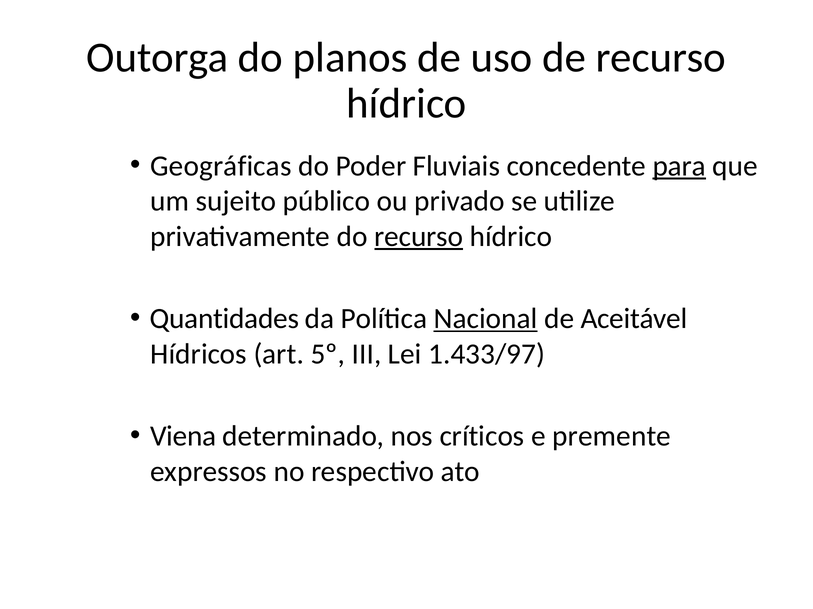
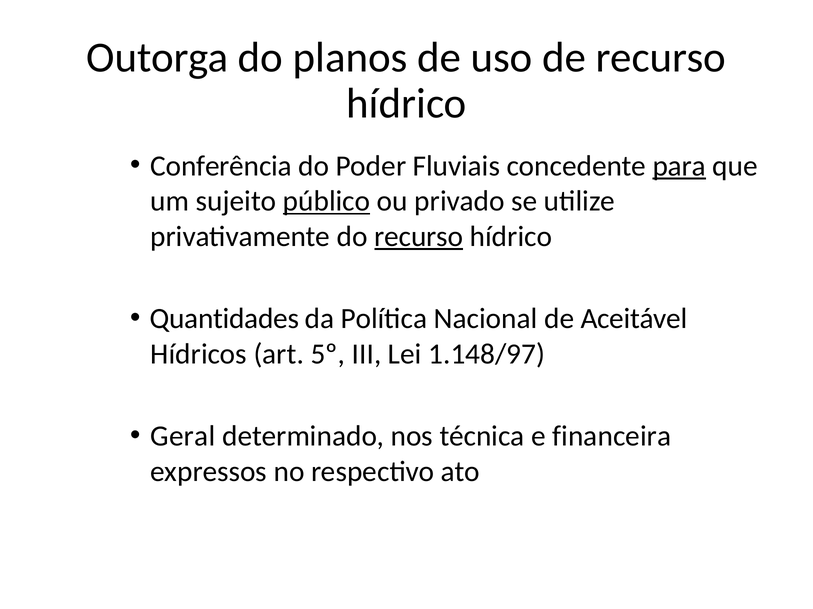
Geográficas: Geográficas -> Conferência
público underline: none -> present
Nacional underline: present -> none
1.433/97: 1.433/97 -> 1.148/97
Viena: Viena -> Geral
críticos: críticos -> técnica
premente: premente -> financeira
